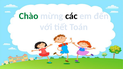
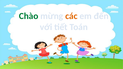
các colour: black -> orange
